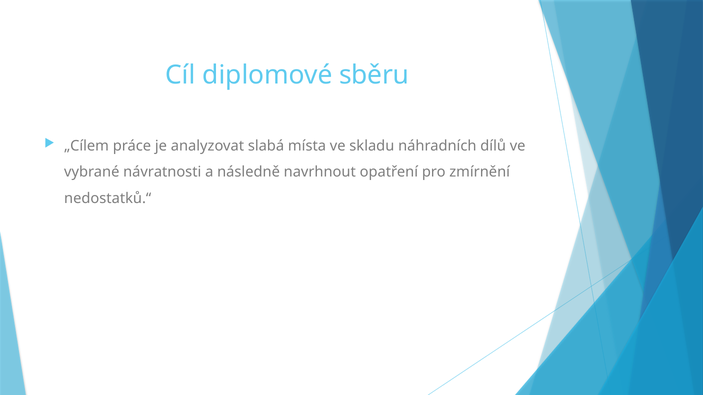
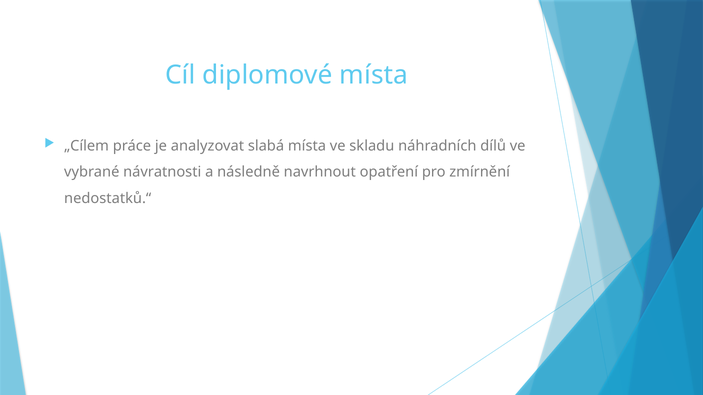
diplomové sběru: sběru -> místa
